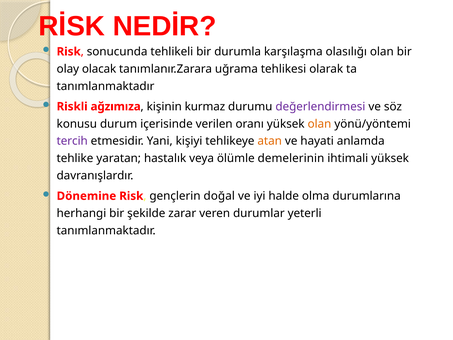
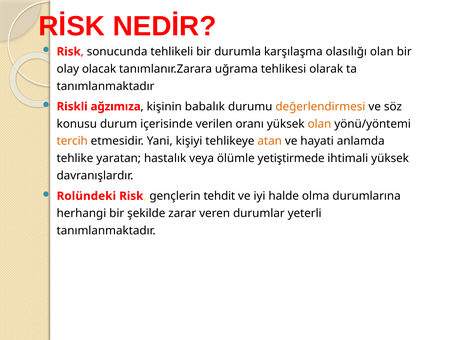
kurmaz: kurmaz -> babalık
değerlendirmesi colour: purple -> orange
tercih colour: purple -> orange
demelerinin: demelerinin -> yetiştirmede
Dönemine: Dönemine -> Rolündeki
doğal: doğal -> tehdit
